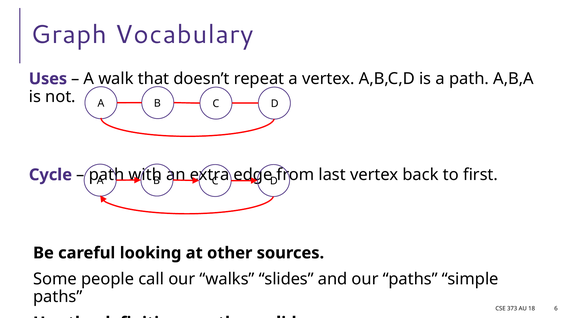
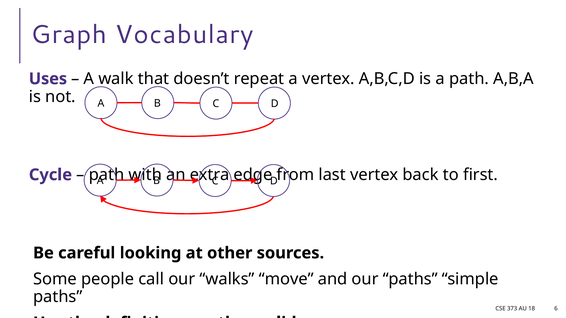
walks slides: slides -> move
